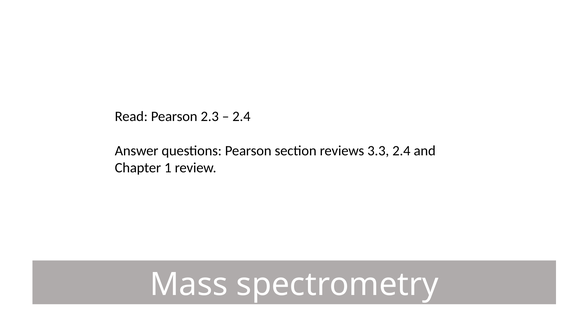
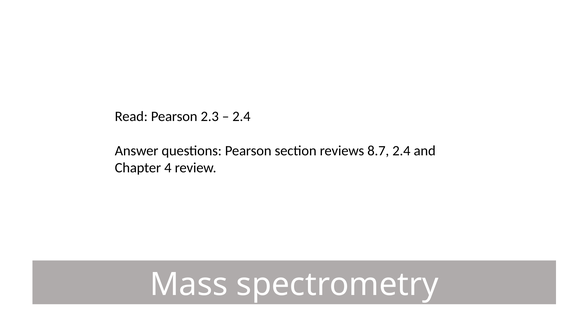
3.3: 3.3 -> 8.7
1: 1 -> 4
